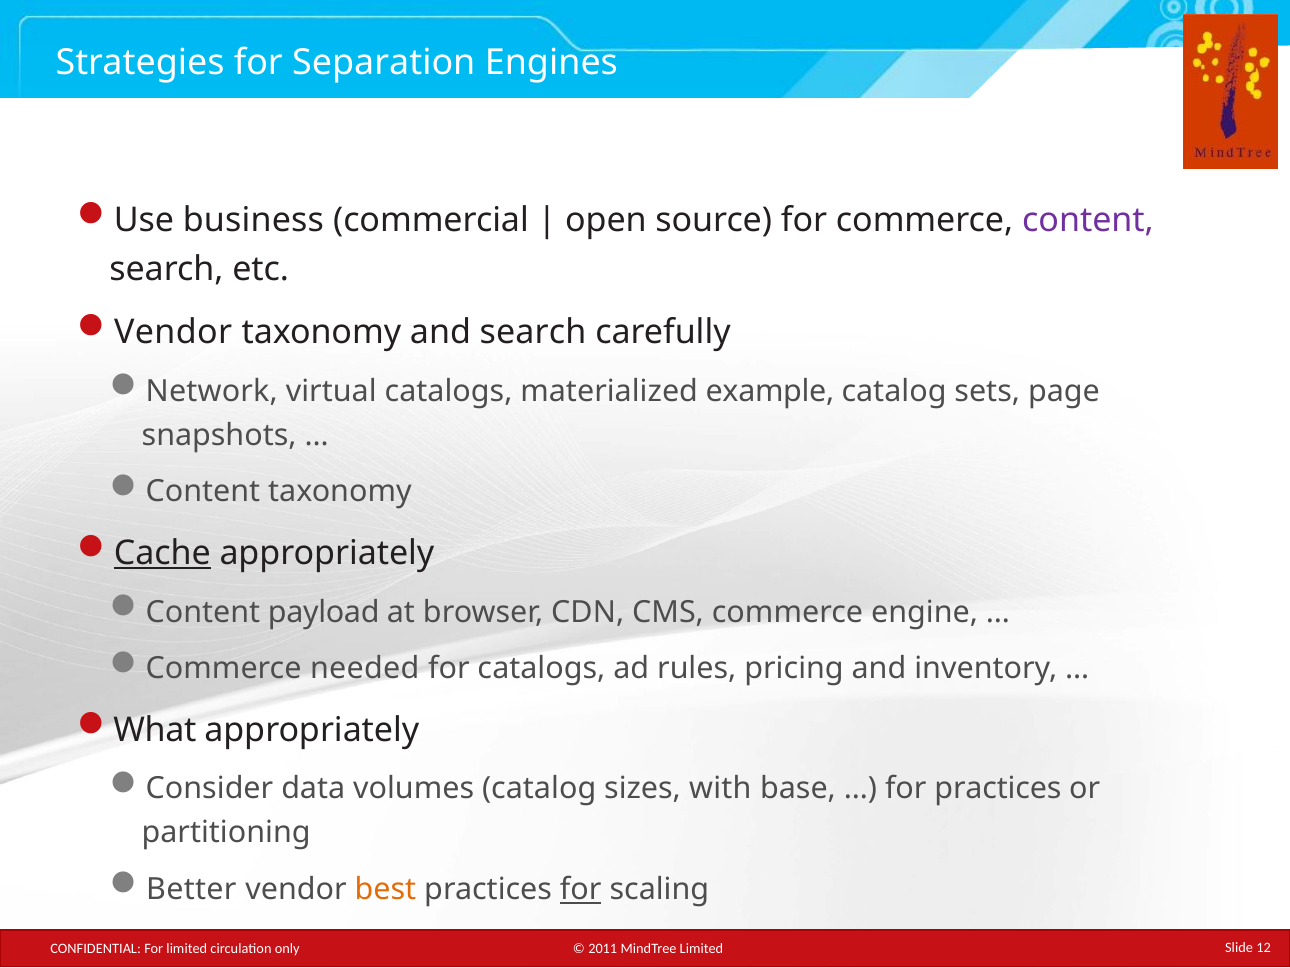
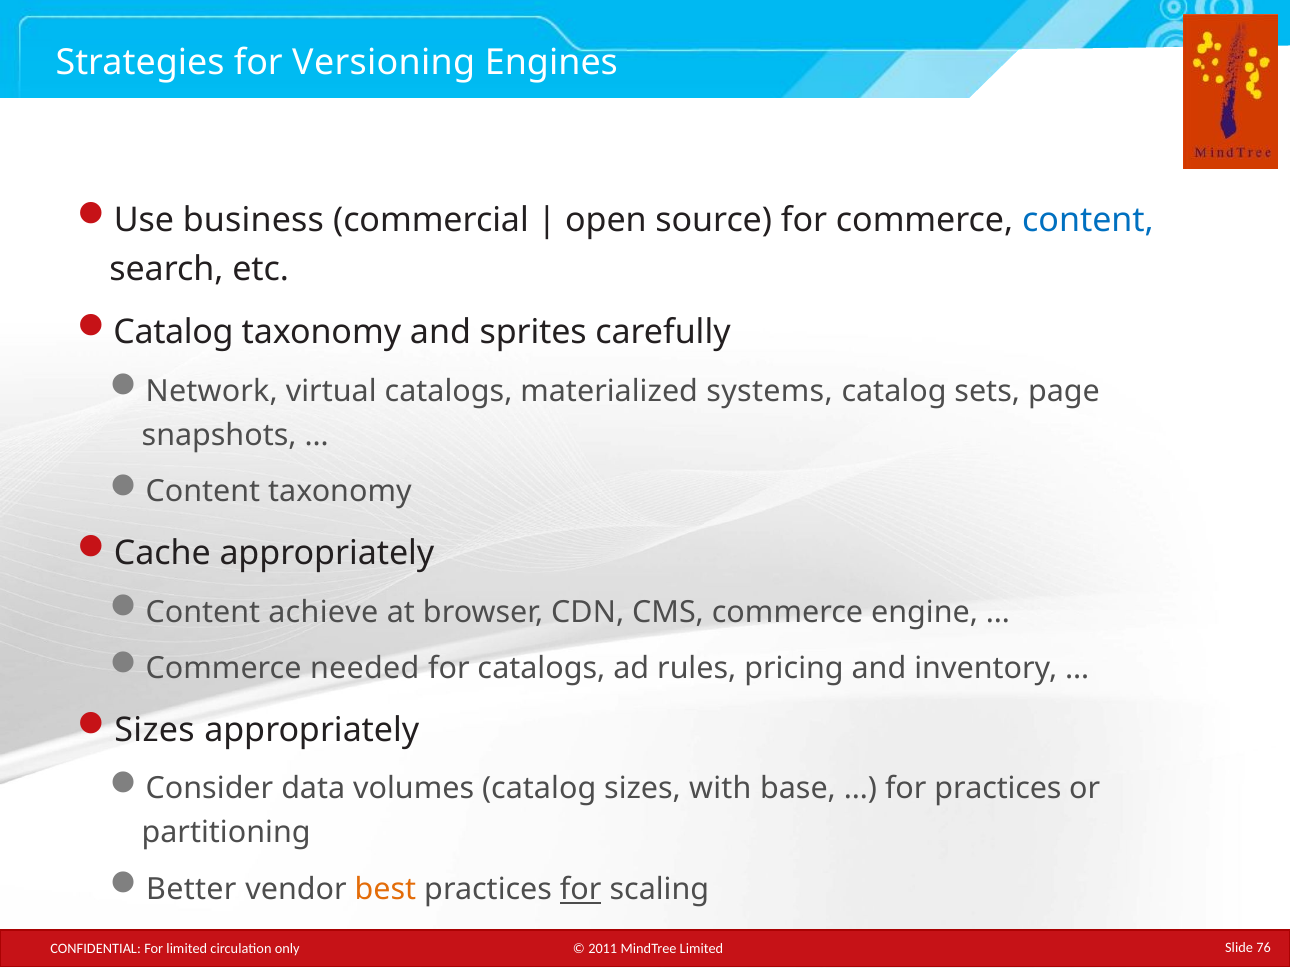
Separation: Separation -> Versioning
content at (1088, 220) colour: purple -> blue
Vendor at (173, 332): Vendor -> Catalog
and search: search -> sprites
example: example -> systems
Cache underline: present -> none
payload: payload -> achieve
What at (155, 730): What -> Sizes
12: 12 -> 76
